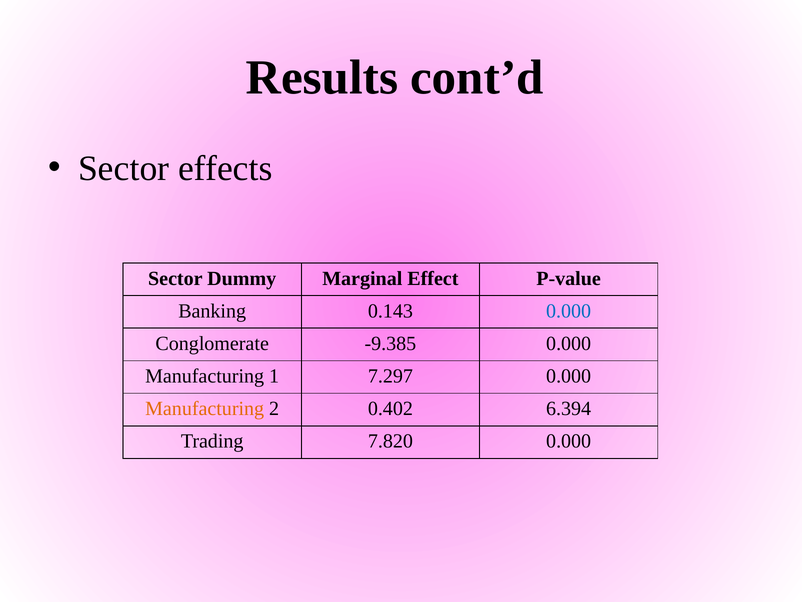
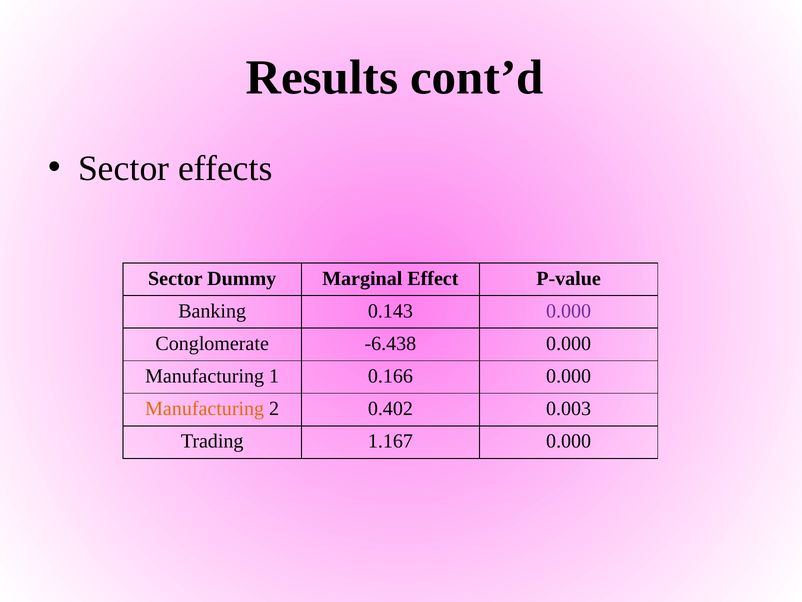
0.000 at (569, 311) colour: blue -> purple
-9.385: -9.385 -> -6.438
7.297: 7.297 -> 0.166
6.394: 6.394 -> 0.003
7.820: 7.820 -> 1.167
